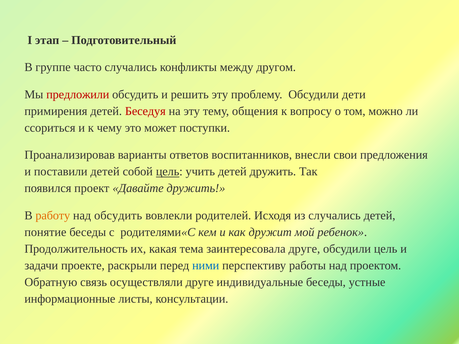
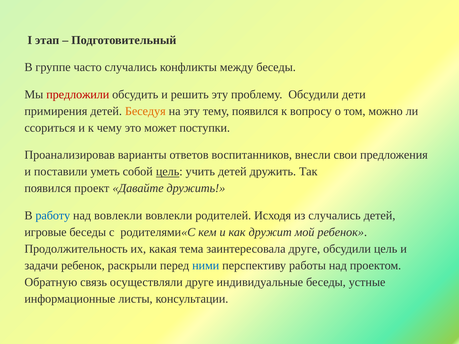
между другом: другом -> беседы
Беседуя colour: red -> orange
тему общения: общения -> появился
поставили детей: детей -> уметь
работу colour: orange -> blue
над обсудить: обсудить -> вовлекли
понятие: понятие -> игровые
задачи проекте: проекте -> ребенок
